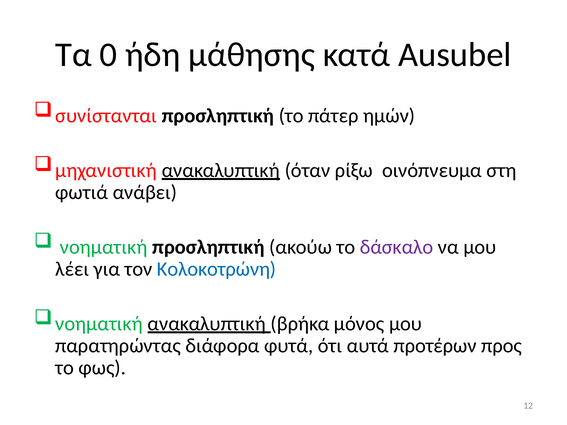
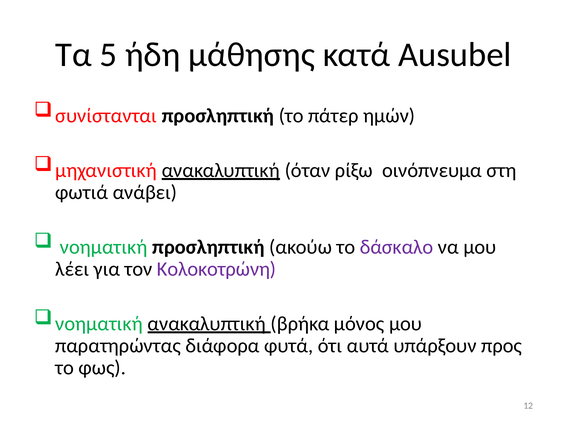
0: 0 -> 5
Κολοκοτρώνη colour: blue -> purple
προτέρων: προτέρων -> υπάρξουν
